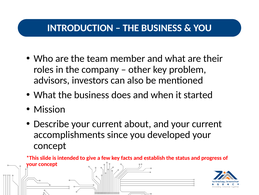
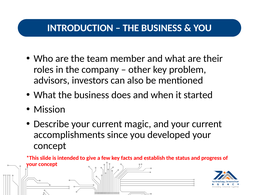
about: about -> magic
